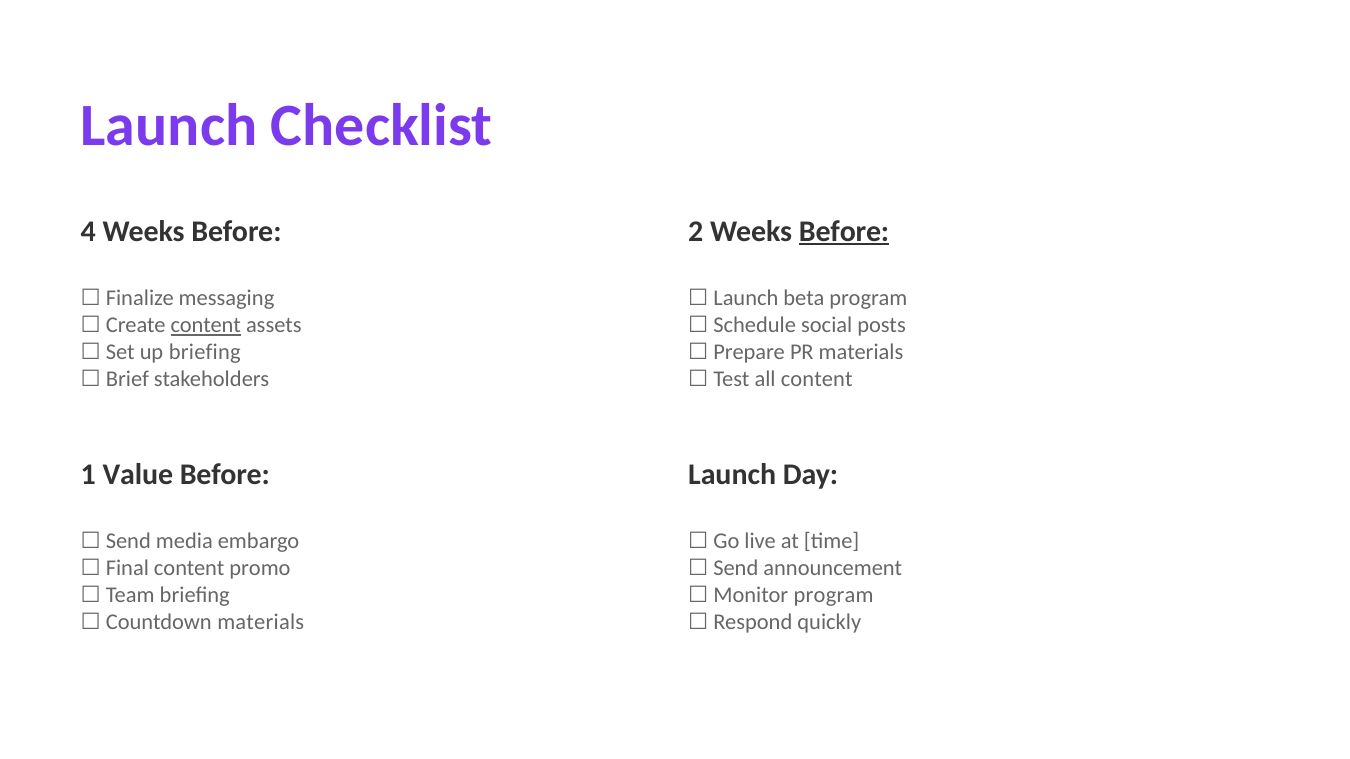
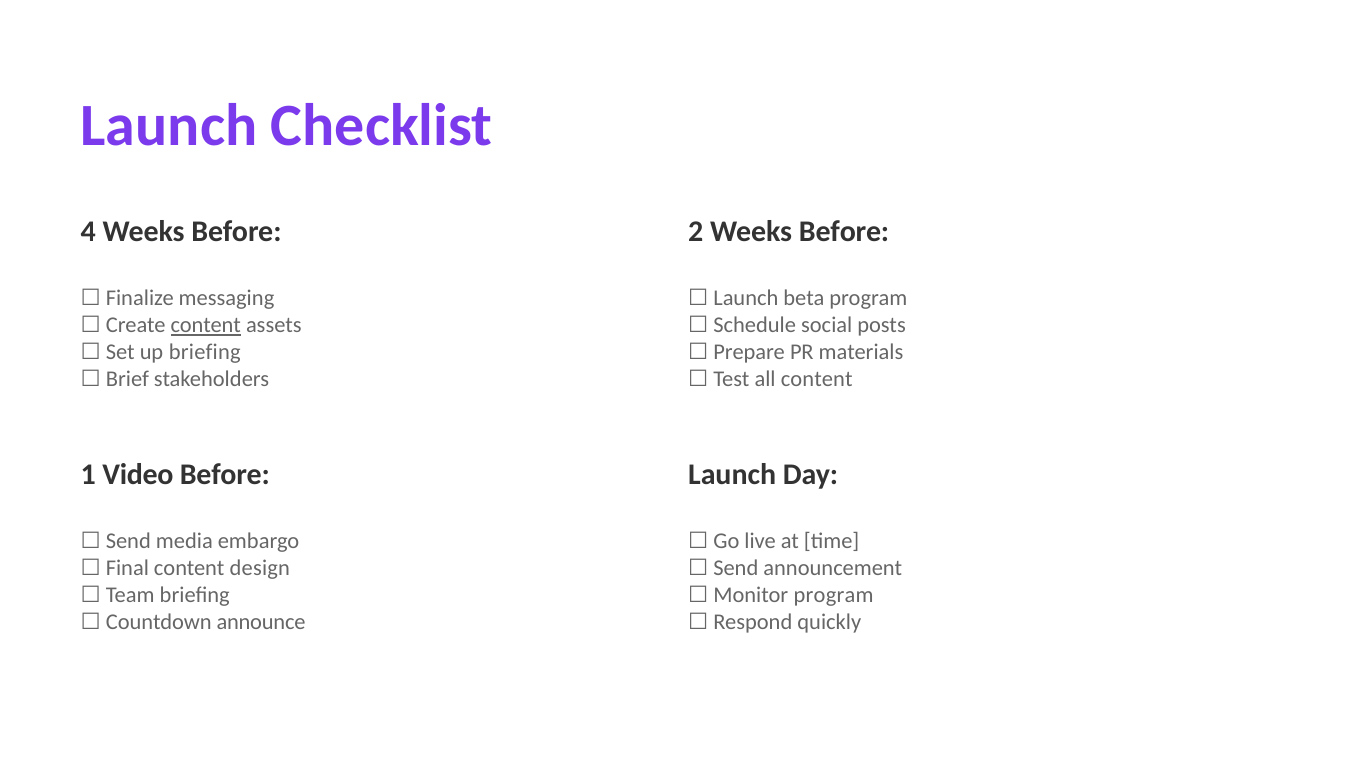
Before at (844, 232) underline: present -> none
Value: Value -> Video
promo: promo -> design
materials at (261, 623): materials -> announce
